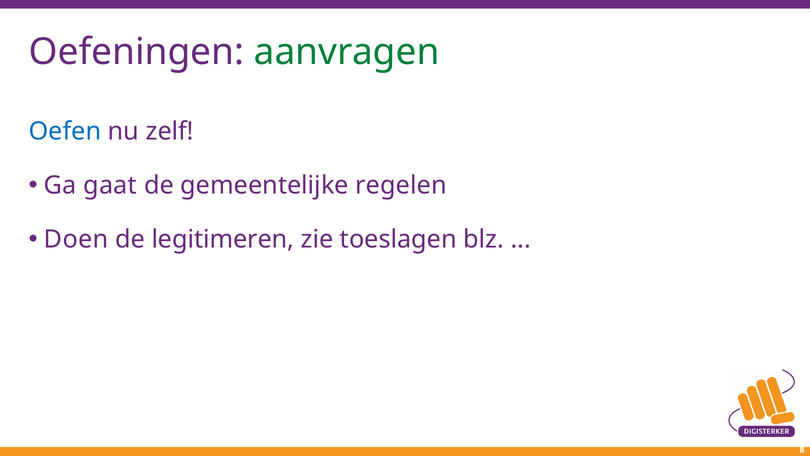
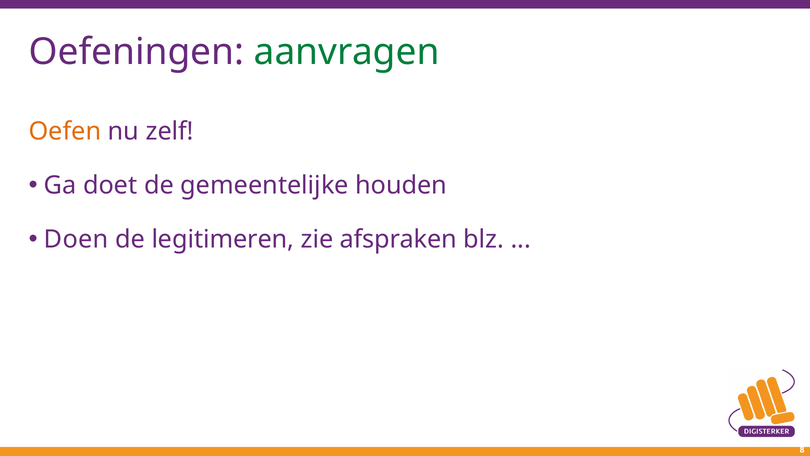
Oefen colour: blue -> orange
gaat: gaat -> doet
regelen: regelen -> houden
toeslagen: toeslagen -> afspraken
